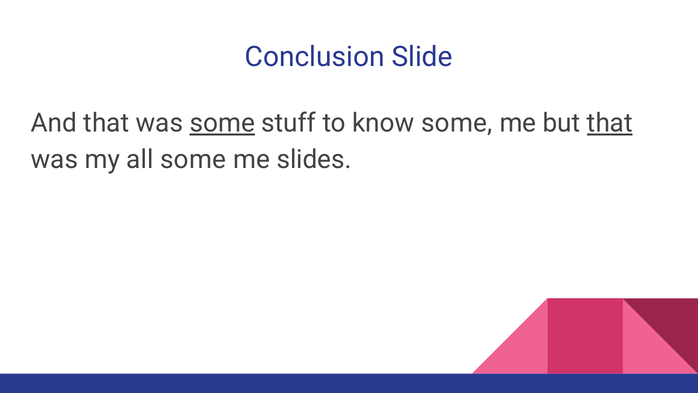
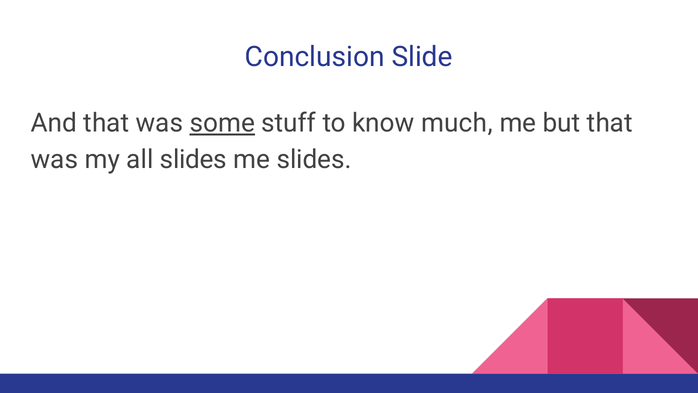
know some: some -> much
that at (610, 123) underline: present -> none
all some: some -> slides
